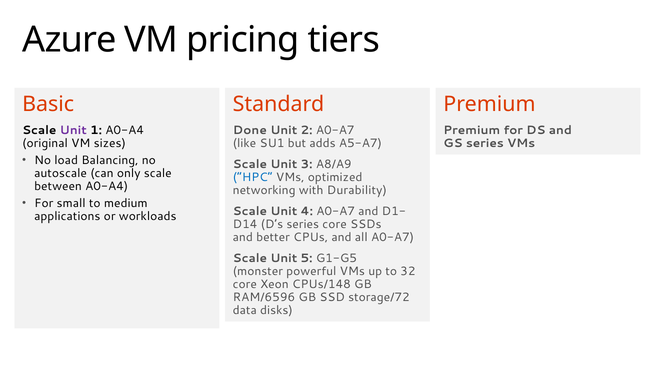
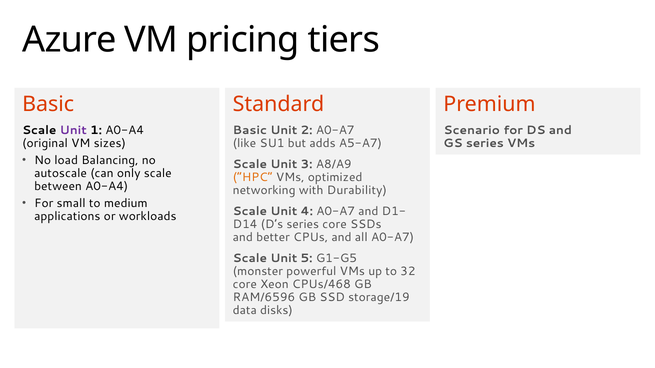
Done at (250, 130): Done -> Basic
Premium at (472, 130): Premium -> Scenario
HPC colour: blue -> orange
CPUs/148: CPUs/148 -> CPUs/468
storage/72: storage/72 -> storage/19
